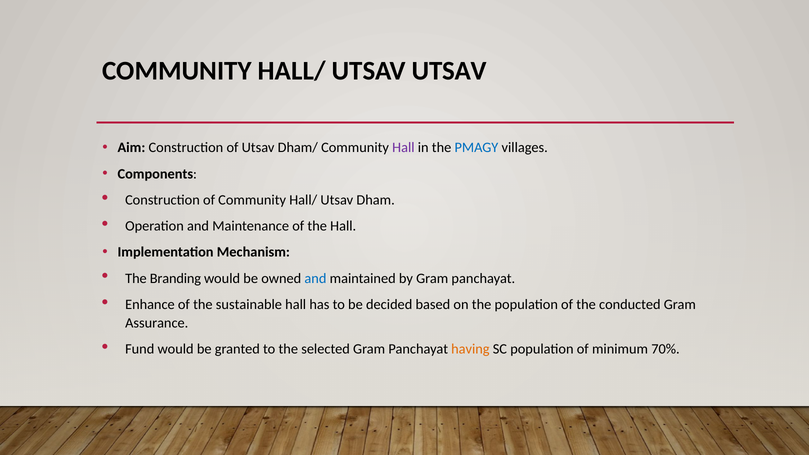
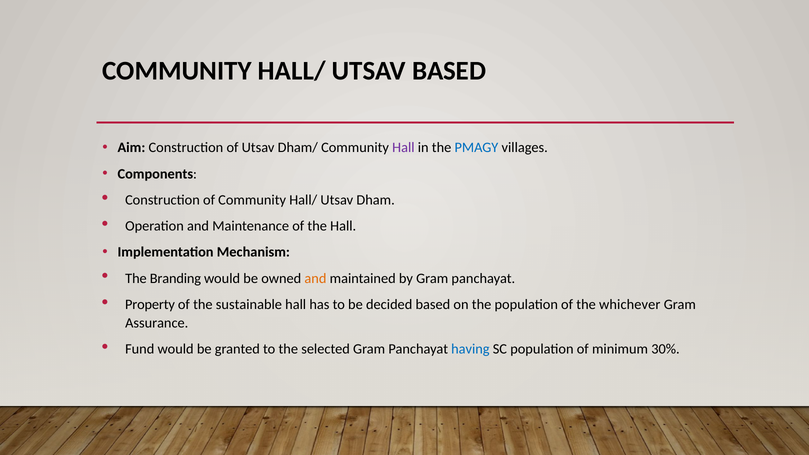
UTSAV UTSAV: UTSAV -> BASED
and at (315, 278) colour: blue -> orange
Enhance: Enhance -> Property
conducted: conducted -> whichever
having colour: orange -> blue
70%: 70% -> 30%
